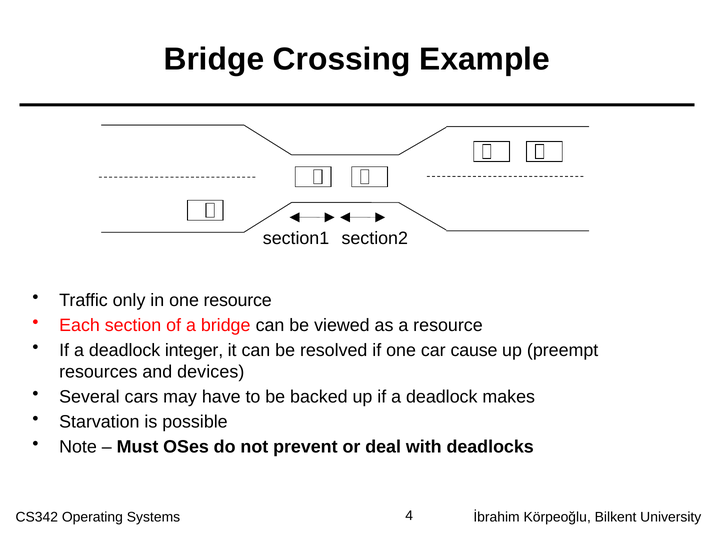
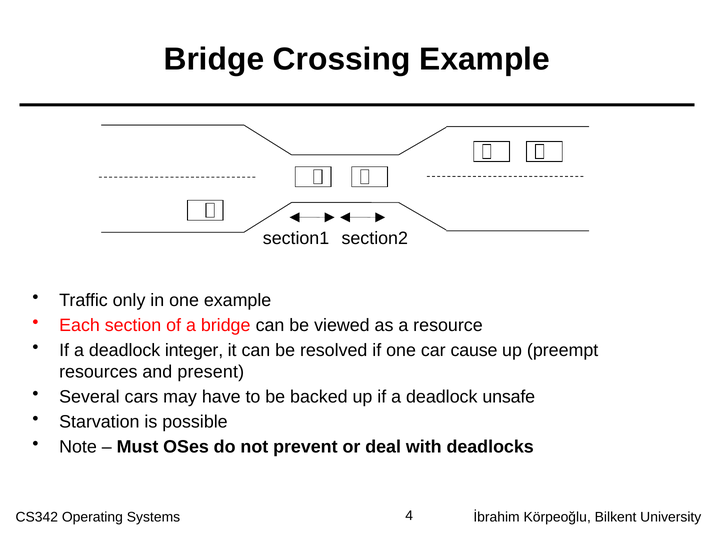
one resource: resource -> example
devices: devices -> present
makes: makes -> unsafe
